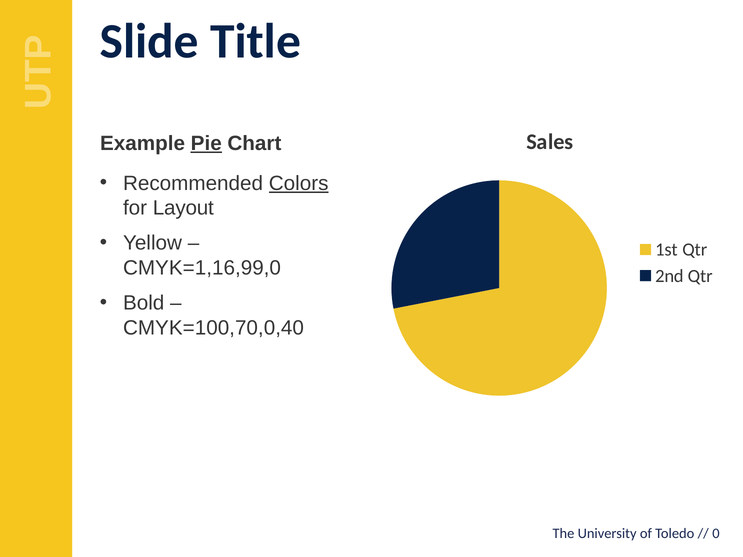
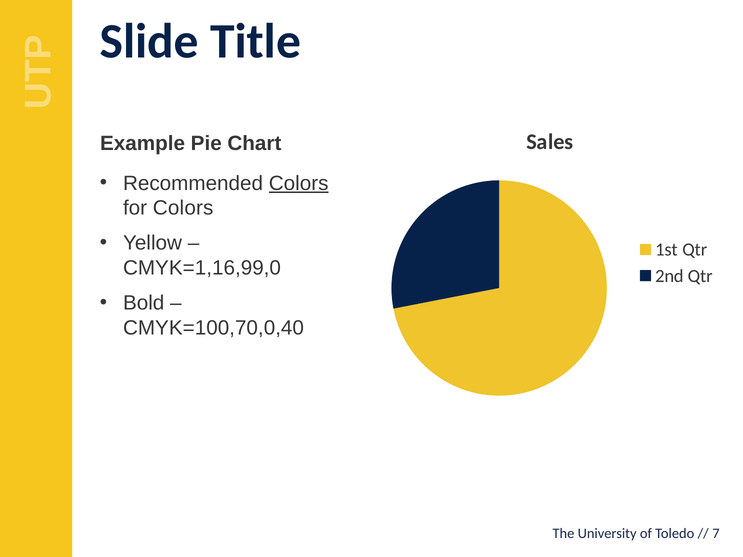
Pie underline: present -> none
for Layout: Layout -> Colors
0: 0 -> 7
